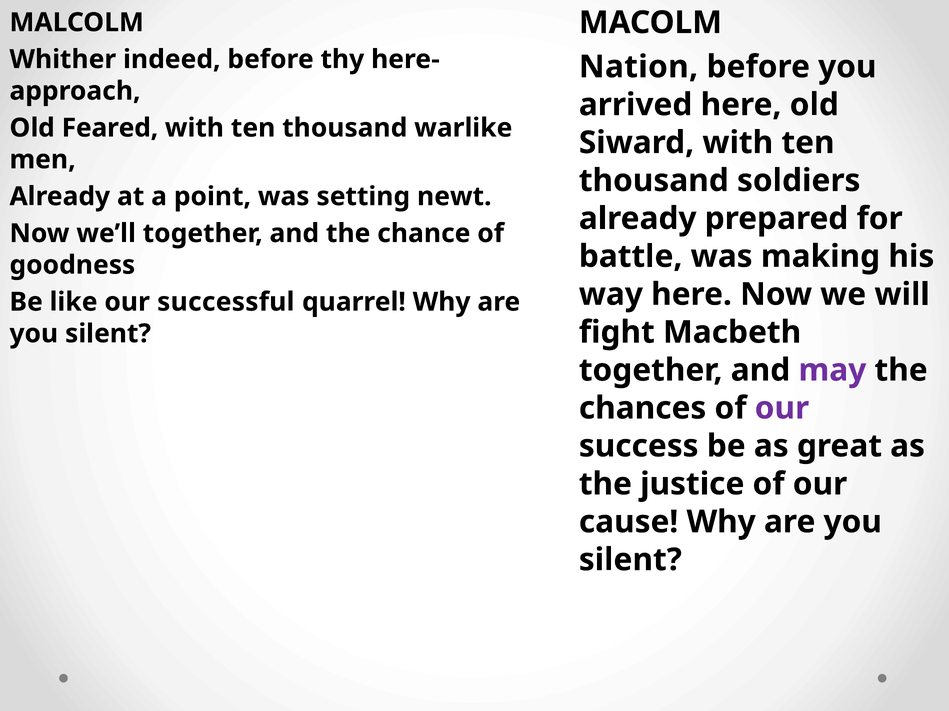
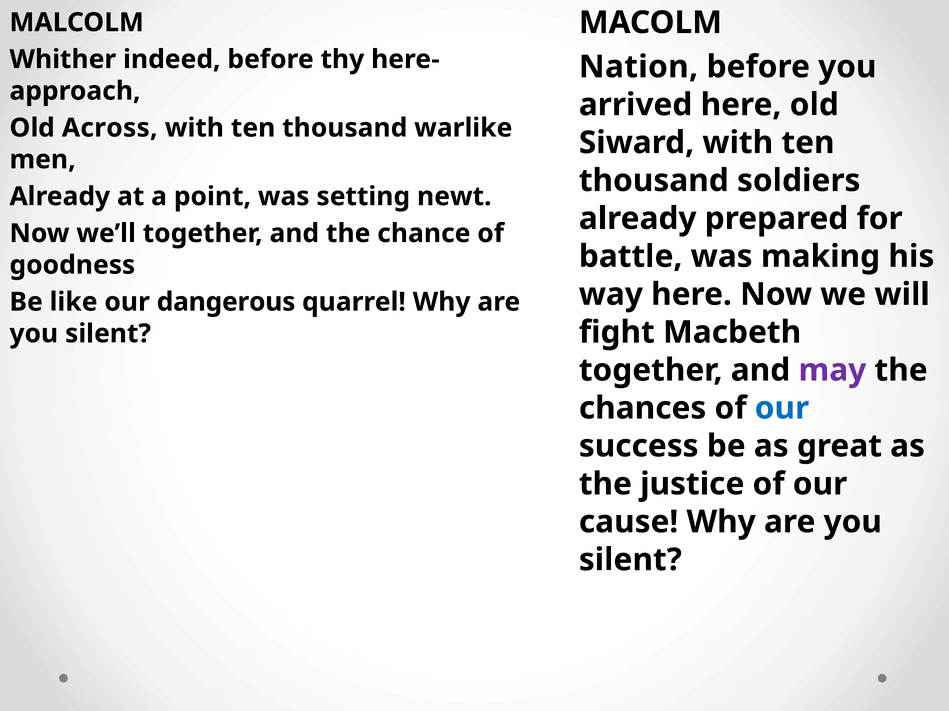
Feared: Feared -> Across
successful: successful -> dangerous
our at (782, 409) colour: purple -> blue
